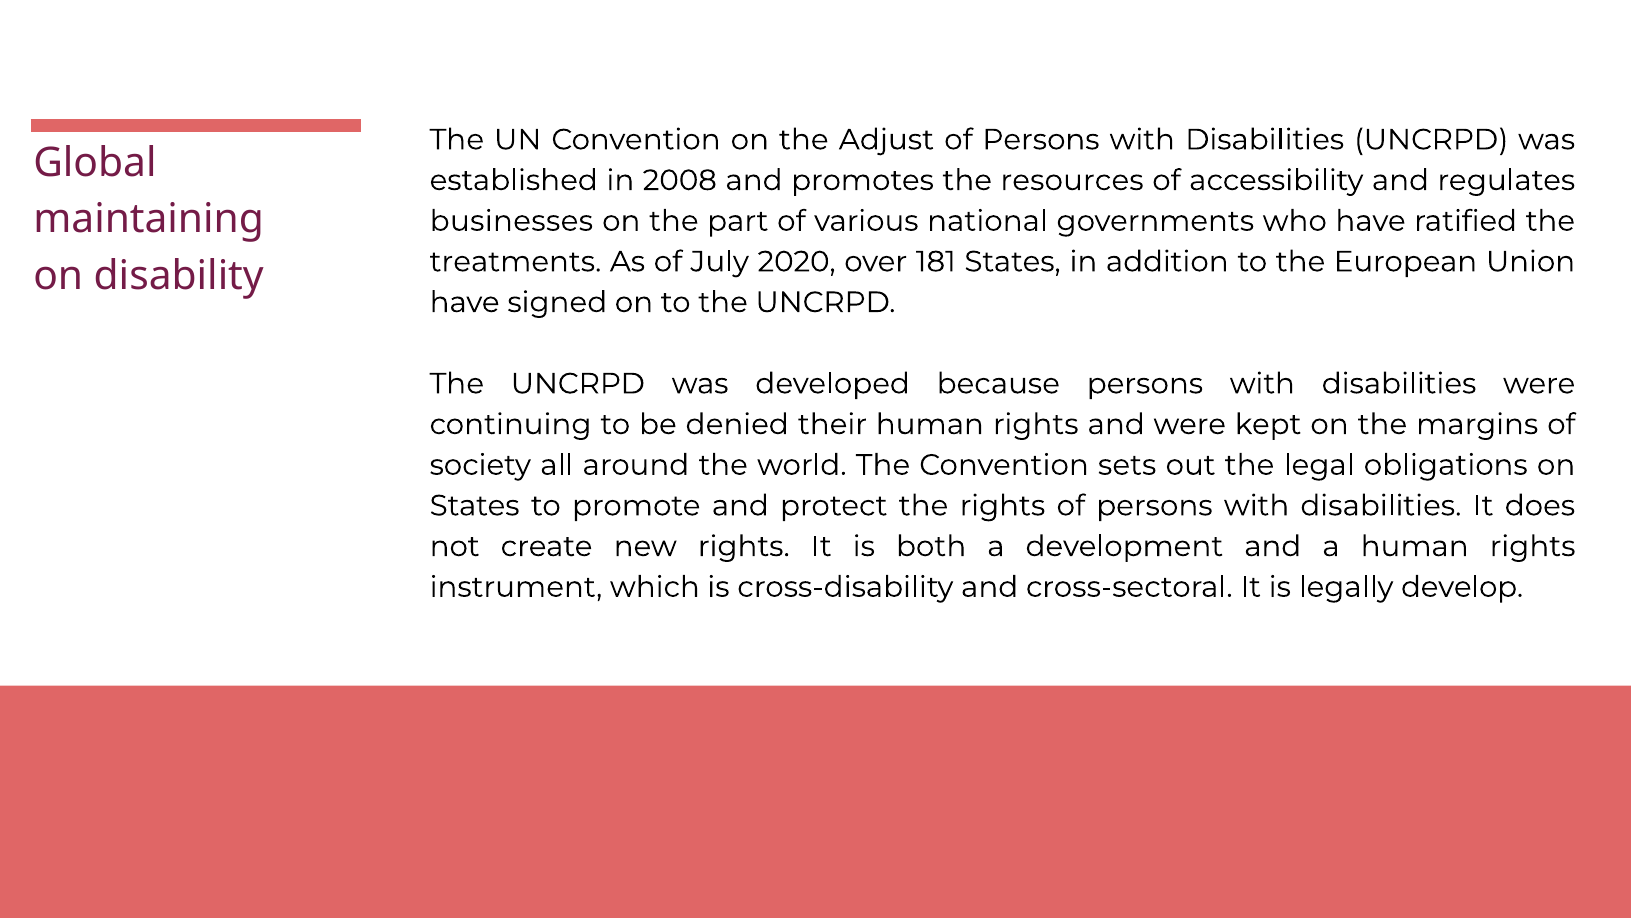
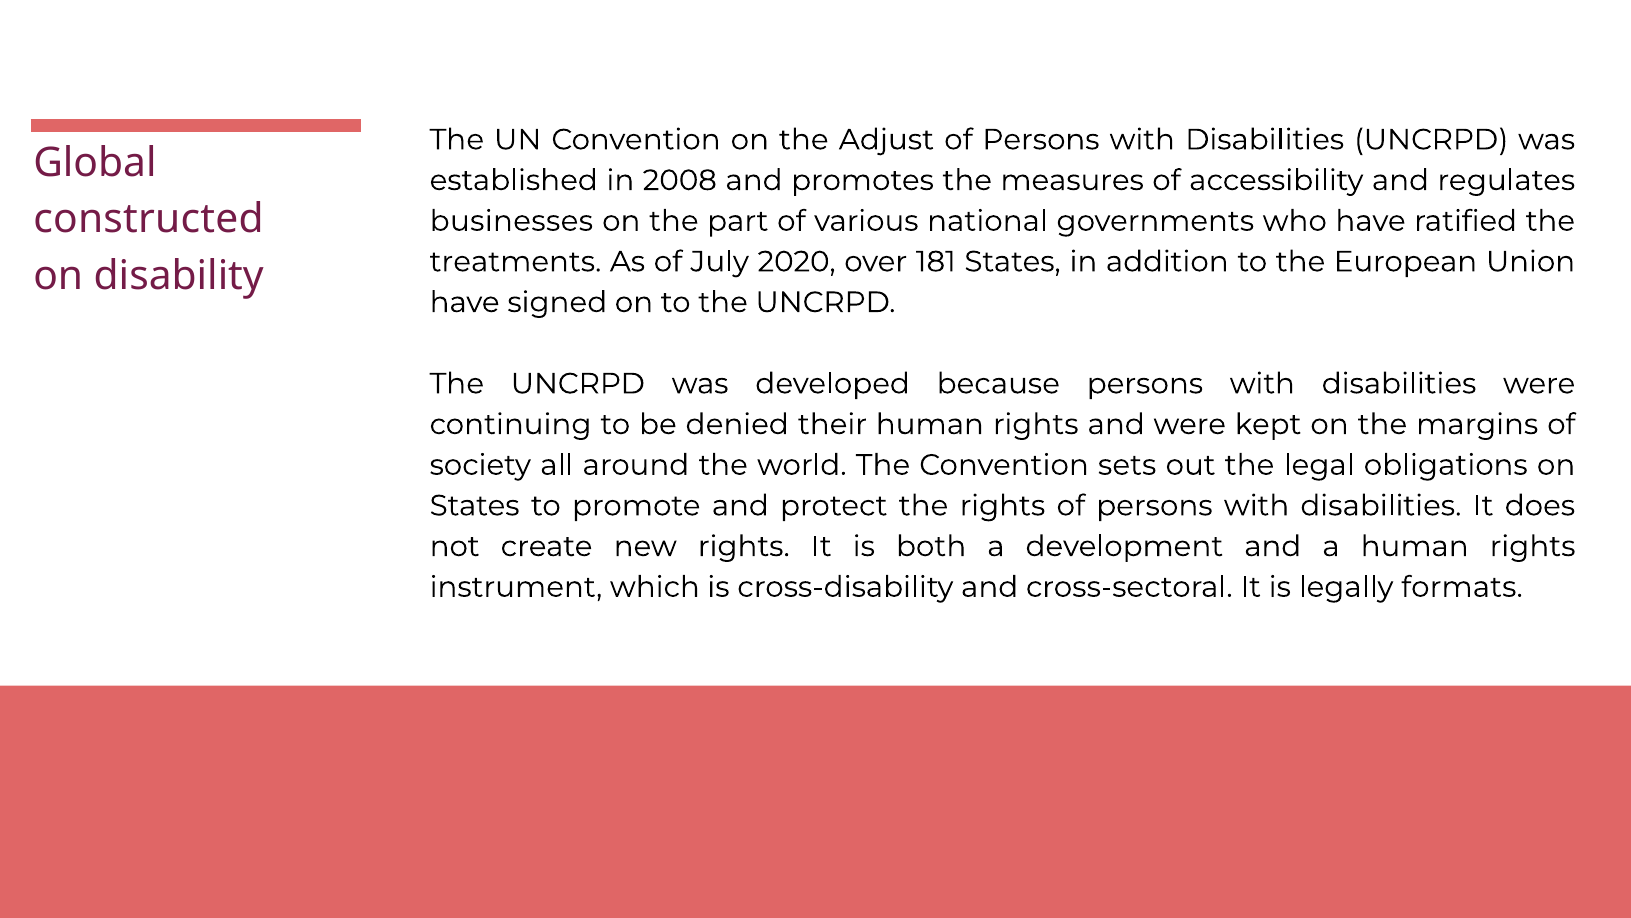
resources: resources -> measures
maintaining: maintaining -> constructed
develop: develop -> formats
